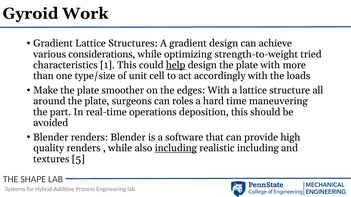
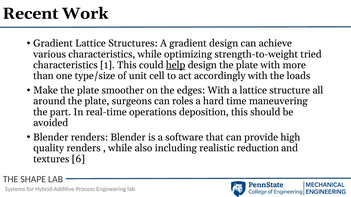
Gyroid: Gyroid -> Recent
various considerations: considerations -> characteristics
including at (176, 148) underline: present -> none
realistic including: including -> reduction
5: 5 -> 6
